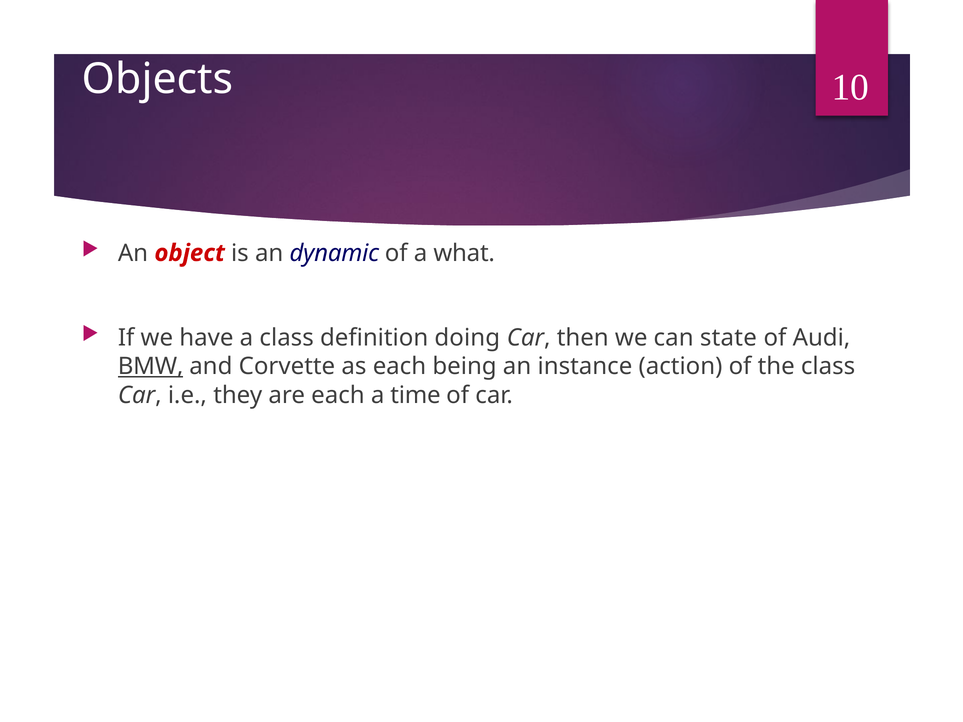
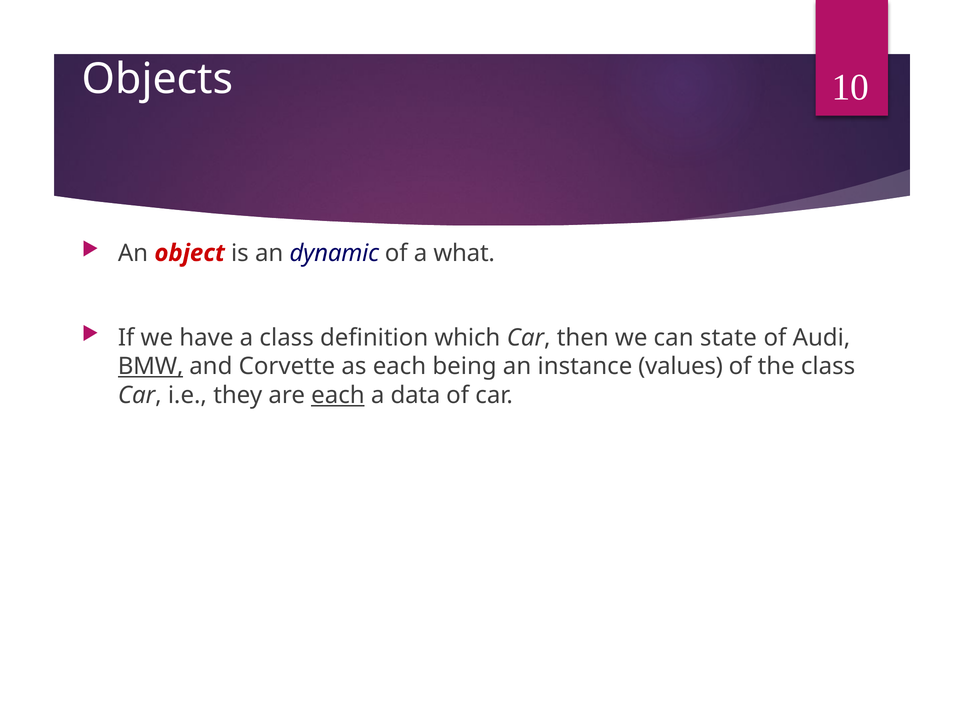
doing: doing -> which
action: action -> values
each at (338, 395) underline: none -> present
time: time -> data
